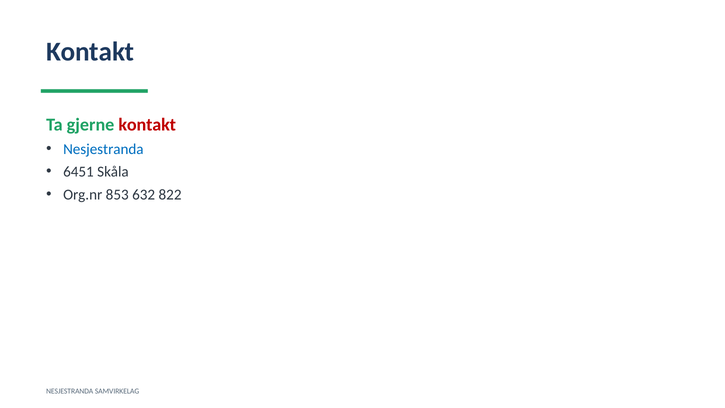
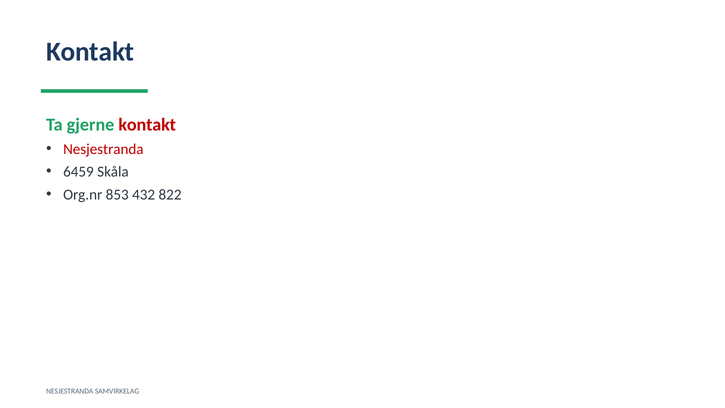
Nesjestranda at (103, 149) colour: blue -> red
6451: 6451 -> 6459
632: 632 -> 432
